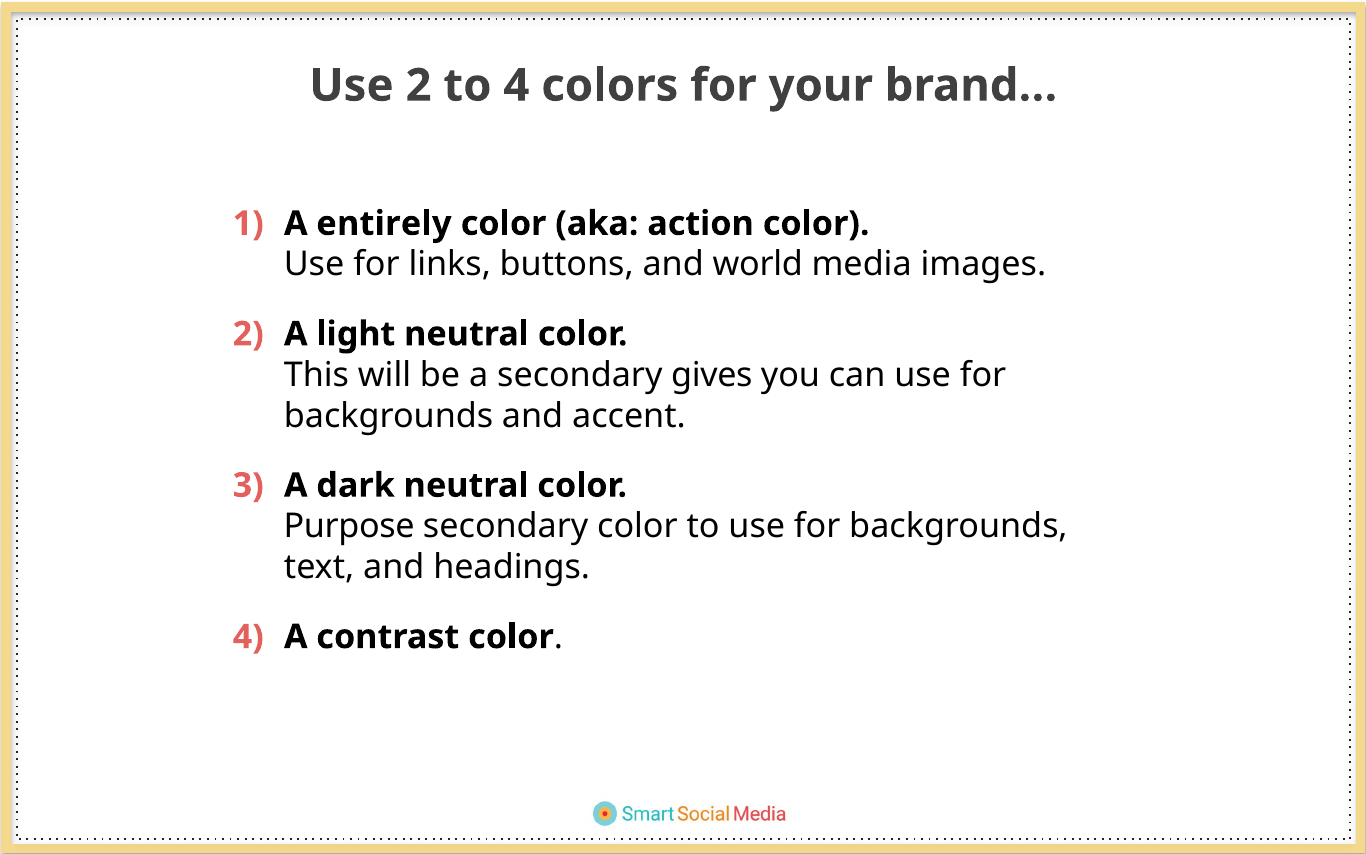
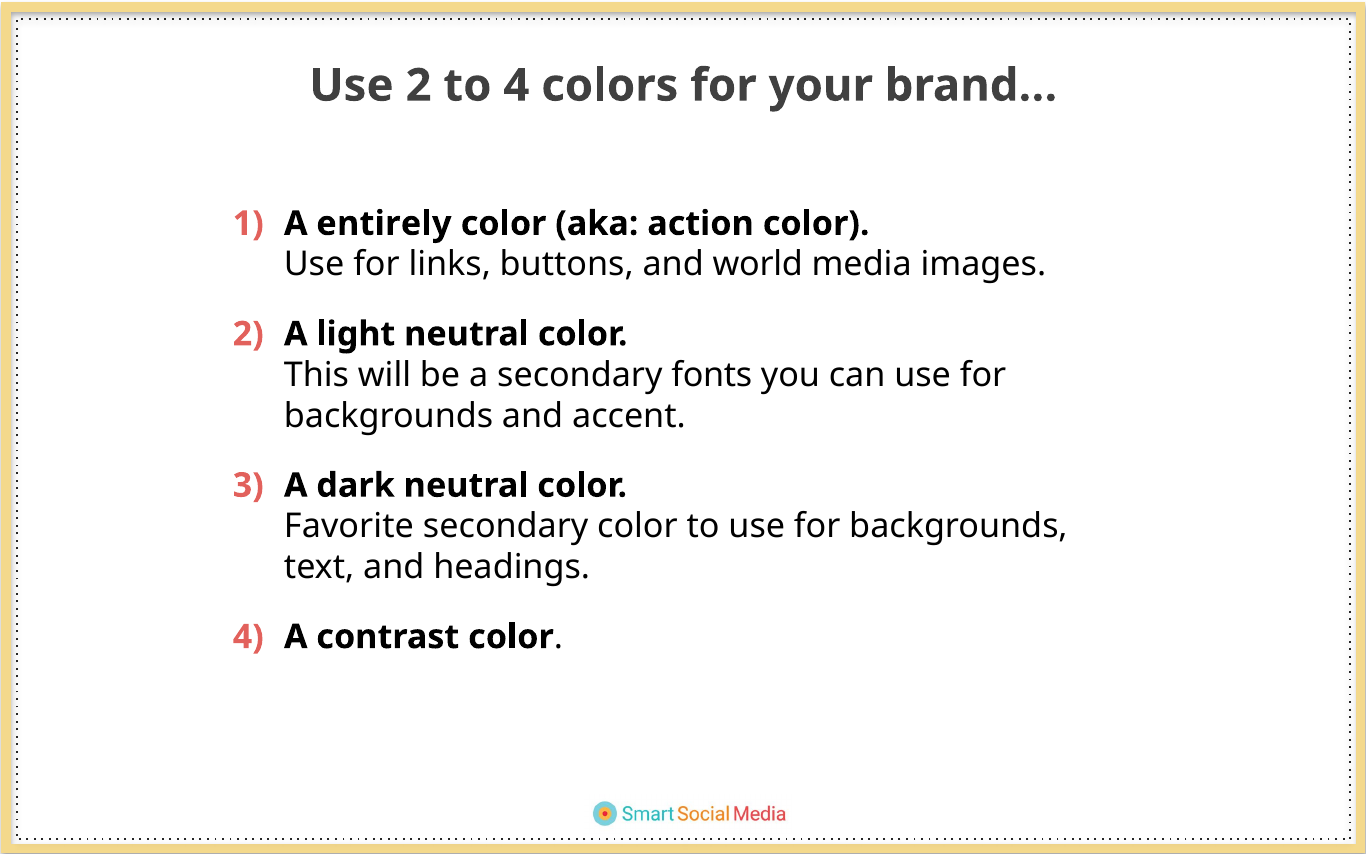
gives: gives -> fonts
Purpose: Purpose -> Favorite
